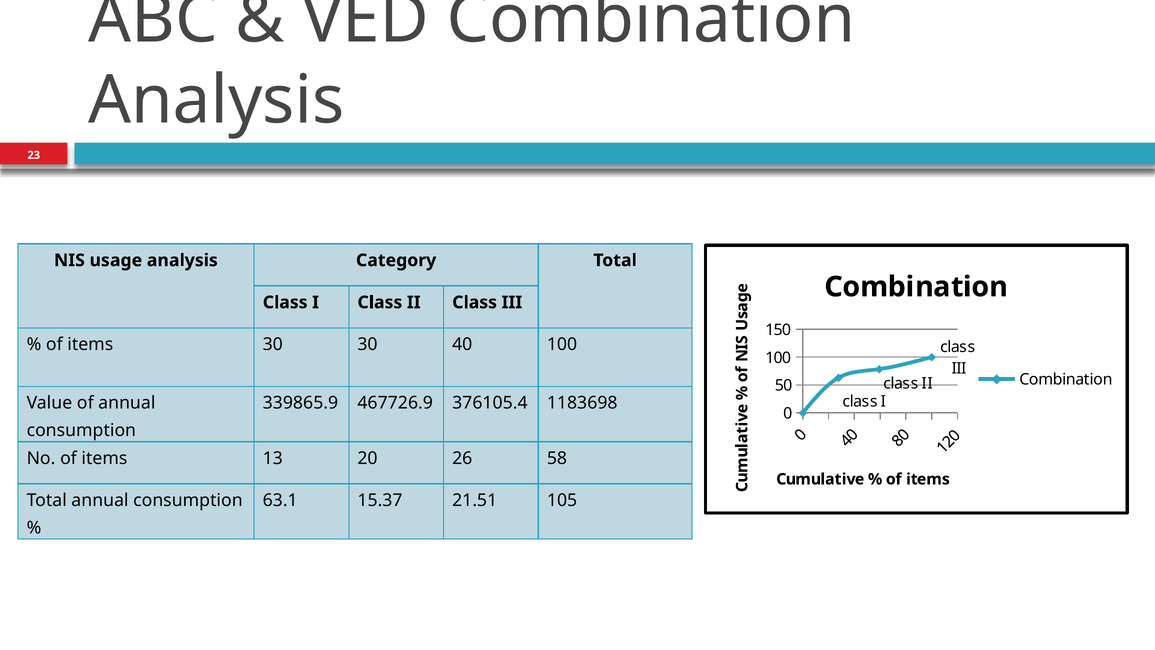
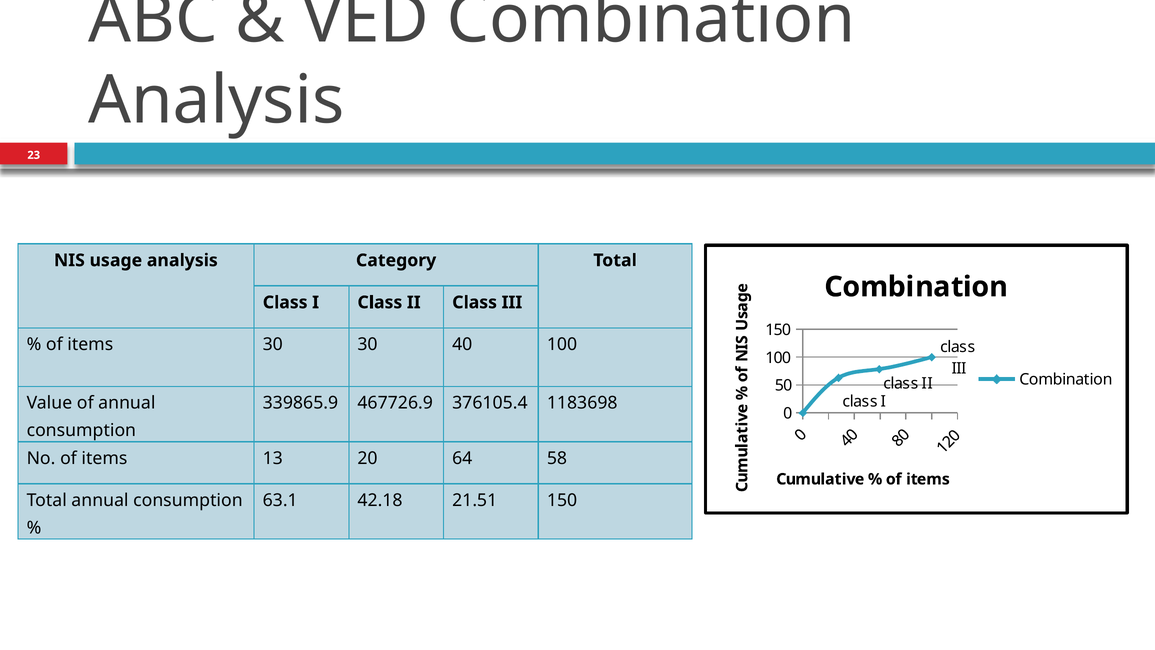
26: 26 -> 64
15.37: 15.37 -> 42.18
21.51 105: 105 -> 150
